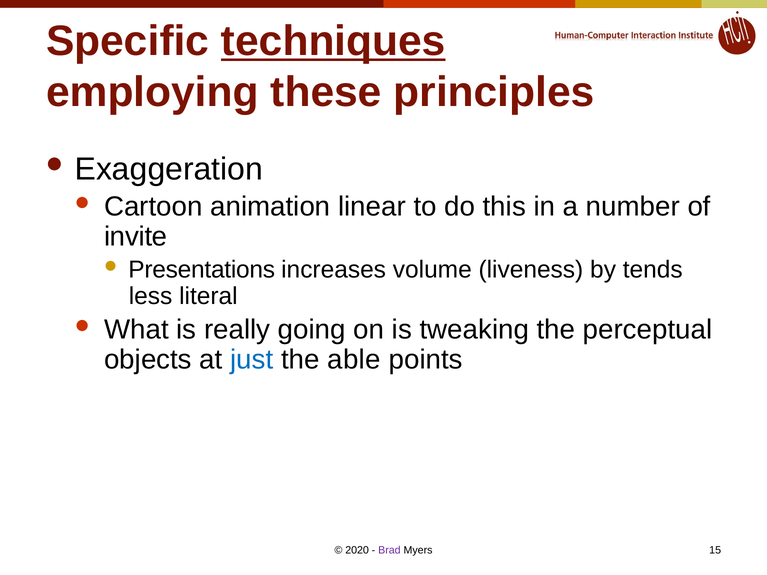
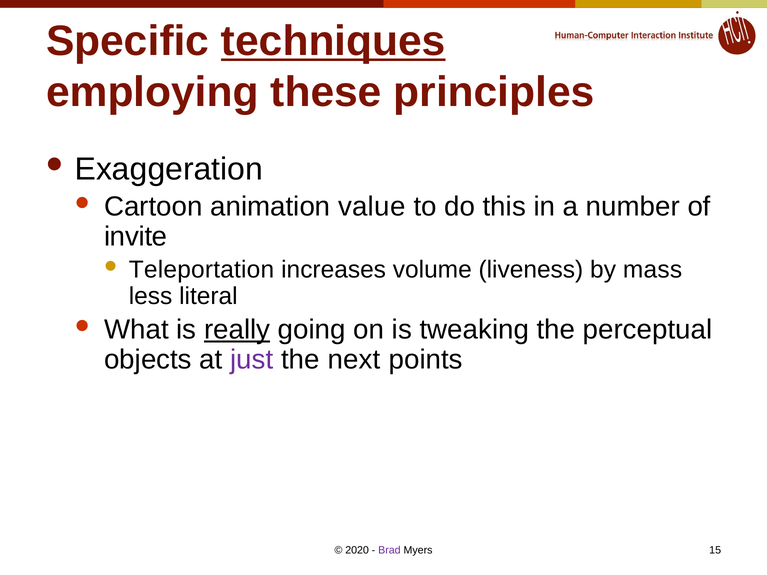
linear: linear -> value
Presentations: Presentations -> Teleportation
tends: tends -> mass
really underline: none -> present
just colour: blue -> purple
able: able -> next
